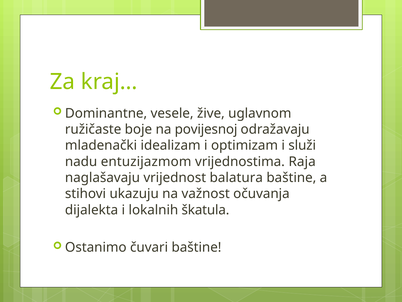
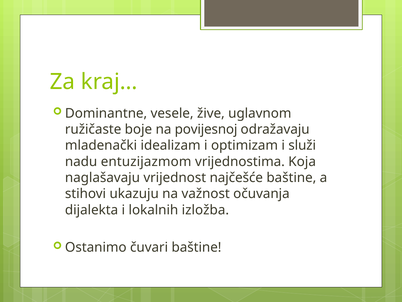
Raja: Raja -> Koja
balatura: balatura -> najčešće
škatula: škatula -> izložba
